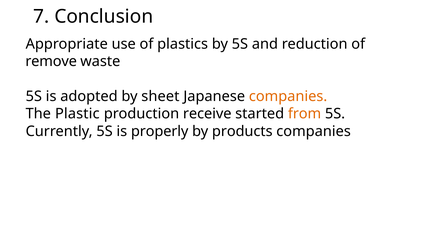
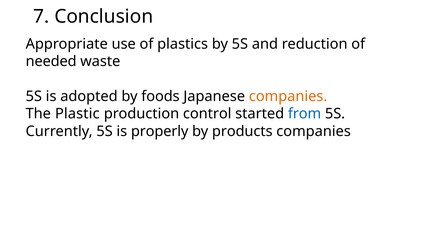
remove: remove -> needed
sheet: sheet -> foods
receive: receive -> control
from colour: orange -> blue
